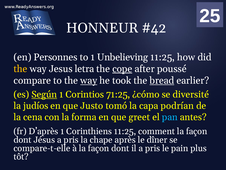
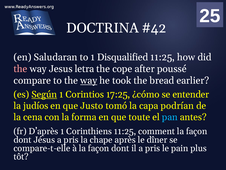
HONNEUR: HONNEUR -> DOCTRINA
Personnes: Personnes -> Saludaran
Unbelieving: Unbelieving -> Disqualified
the at (20, 69) colour: yellow -> pink
cope underline: present -> none
bread underline: present -> none
71:25: 71:25 -> 17:25
diversité: diversité -> entender
greet: greet -> toute
